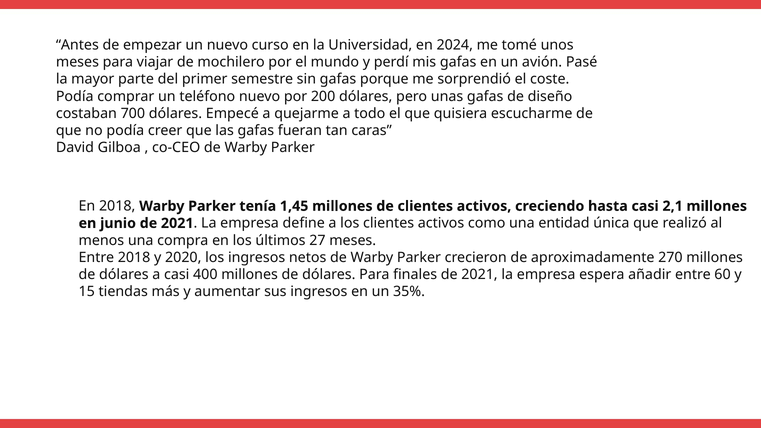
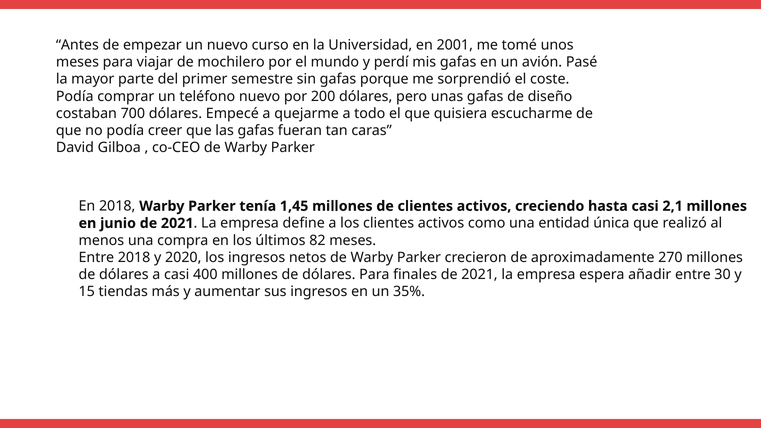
2024: 2024 -> 2001
27: 27 -> 82
60: 60 -> 30
